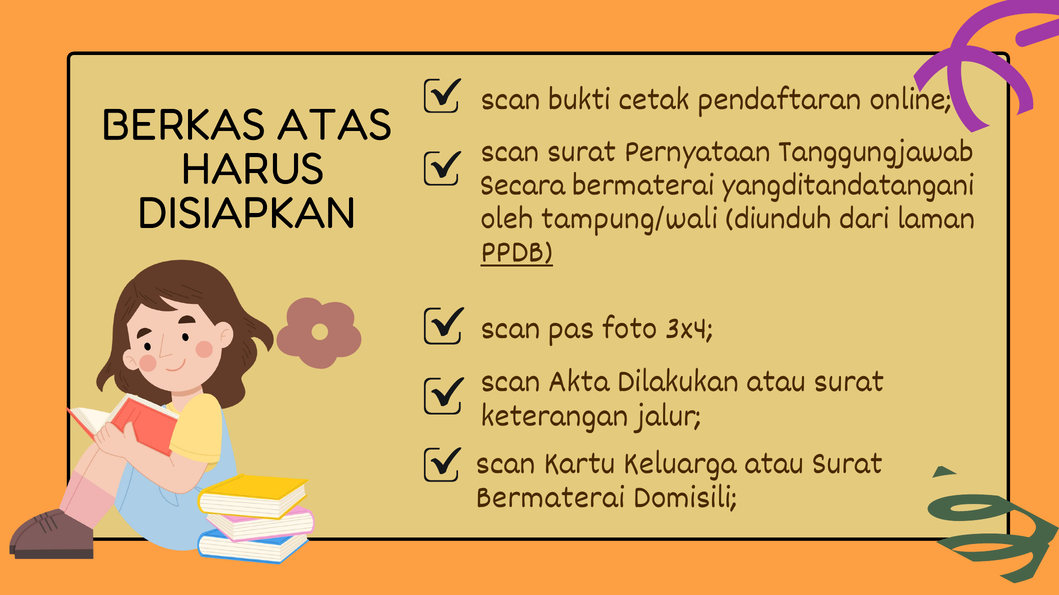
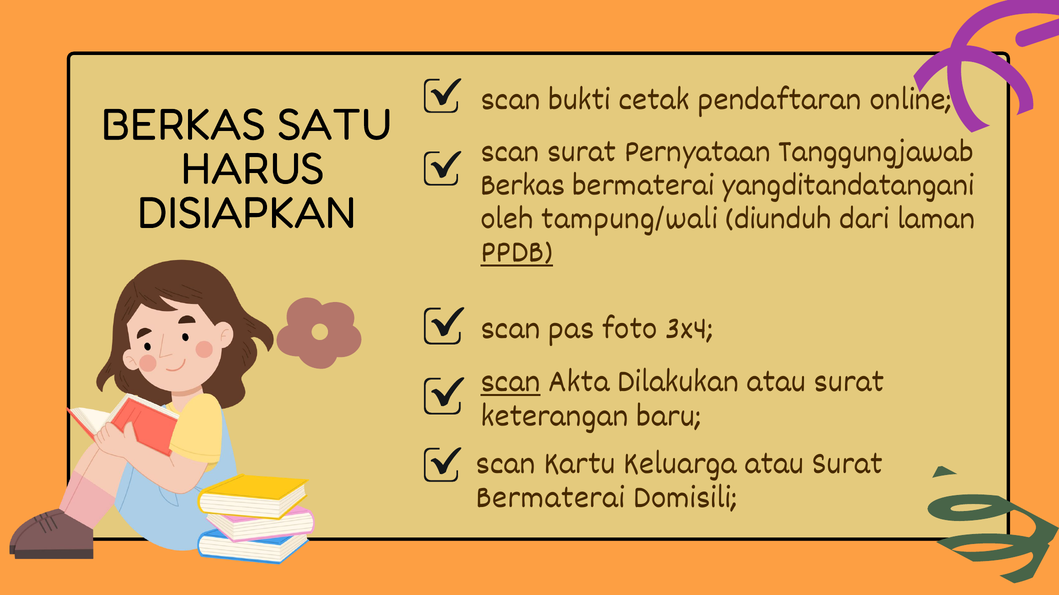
ATAS: ATAS -> SATU
Secara at (523, 184): Secara -> Berkas
scan at (510, 381) underline: none -> present
jalur: jalur -> baru
